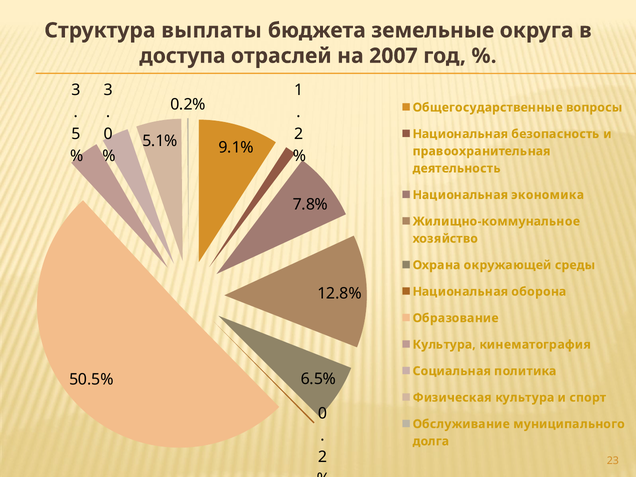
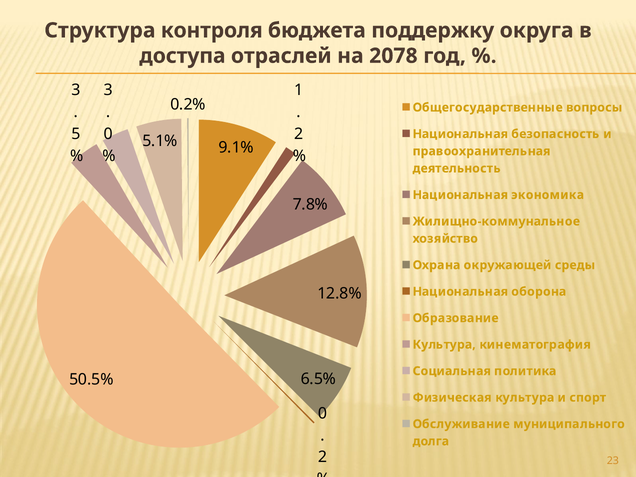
выплаты: выплаты -> контроля
земельные: земельные -> поддержку
2007: 2007 -> 2078
